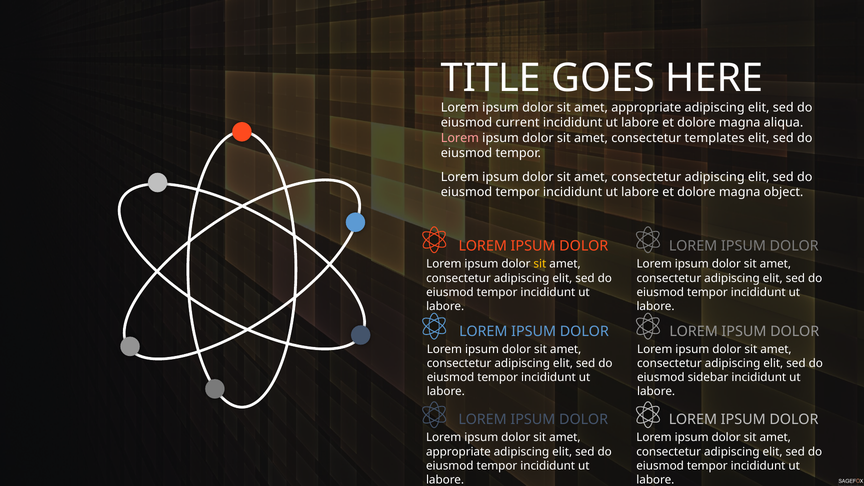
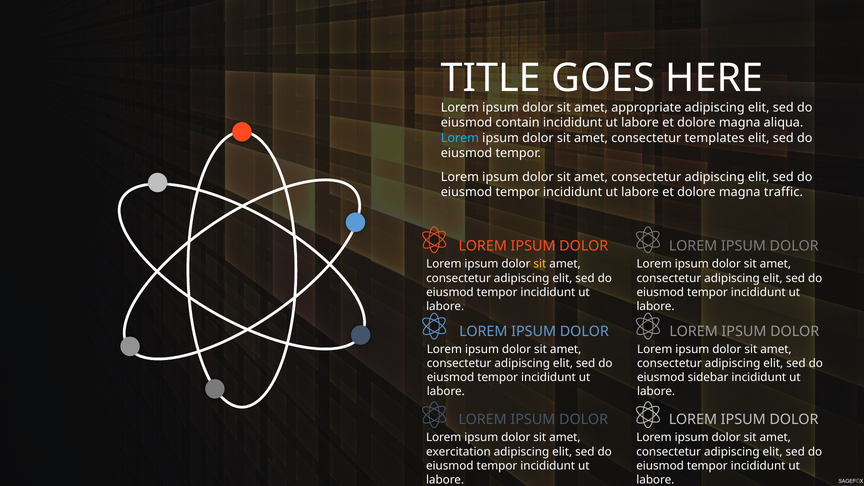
current: current -> contain
Lorem at (460, 138) colour: pink -> light blue
object: object -> traffic
appropriate at (458, 452): appropriate -> exercitation
